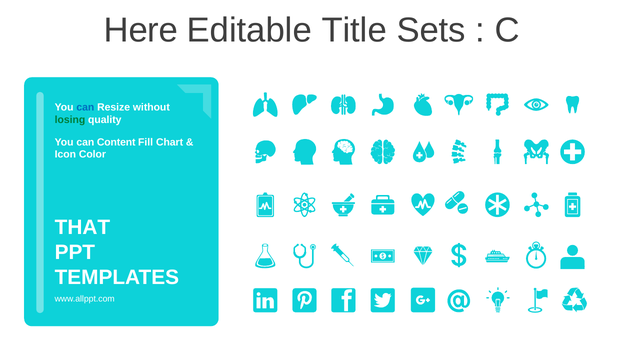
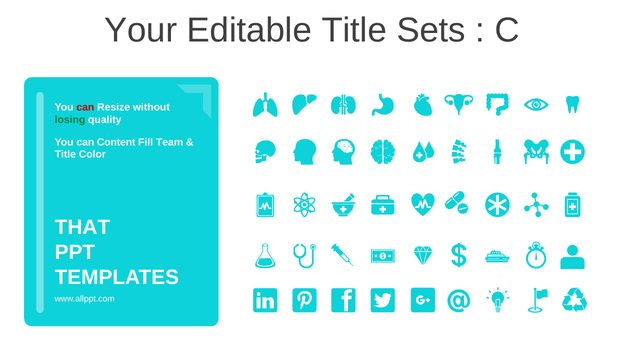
Here: Here -> Your
can at (85, 107) colour: blue -> red
Chart: Chart -> Team
Icon at (65, 155): Icon -> Title
